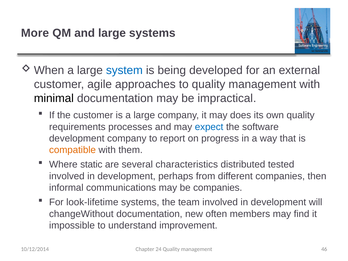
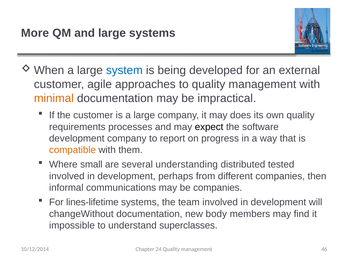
minimal colour: black -> orange
expect colour: blue -> black
static: static -> small
characteristics: characteristics -> understanding
look-lifetime: look-lifetime -> lines-lifetime
often: often -> body
improvement: improvement -> superclasses
